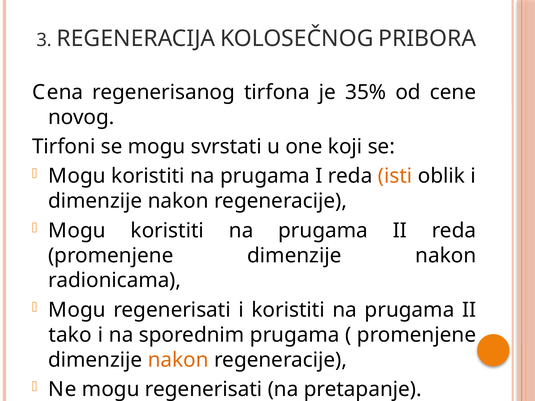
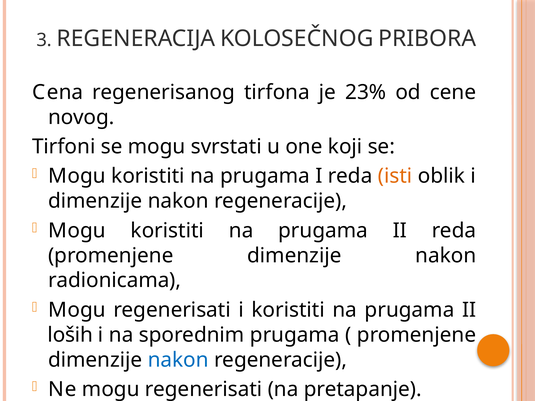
35%: 35% -> 23%
tako: tako -> loših
nakon at (178, 360) colour: orange -> blue
